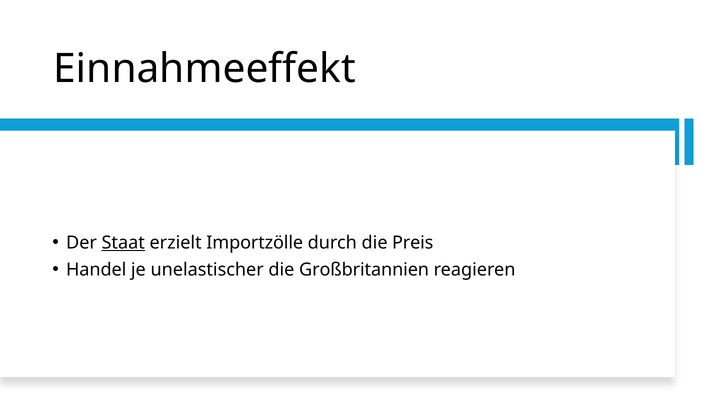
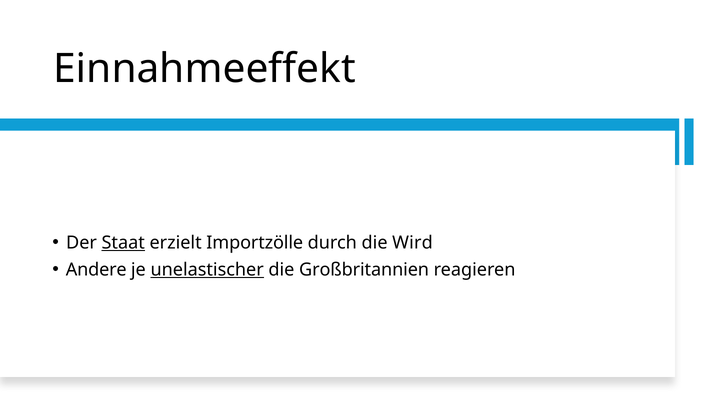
Preis: Preis -> Wird
Handel: Handel -> Andere
unelastischer underline: none -> present
